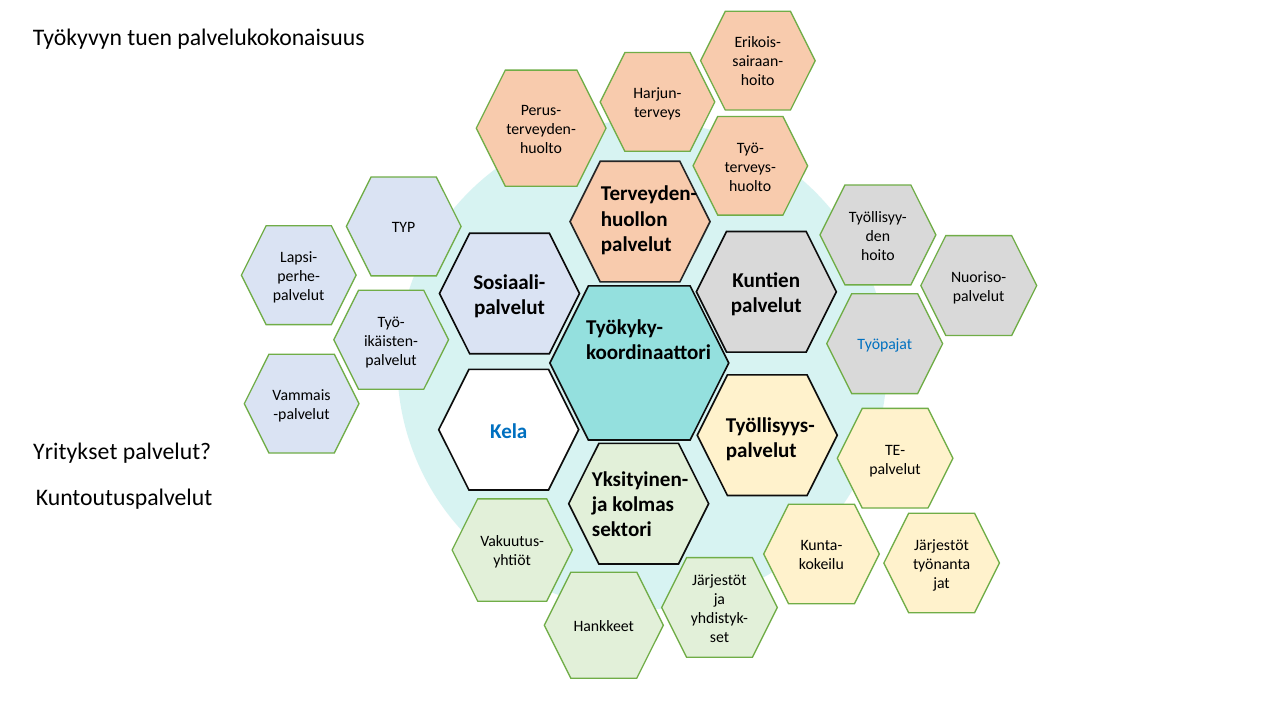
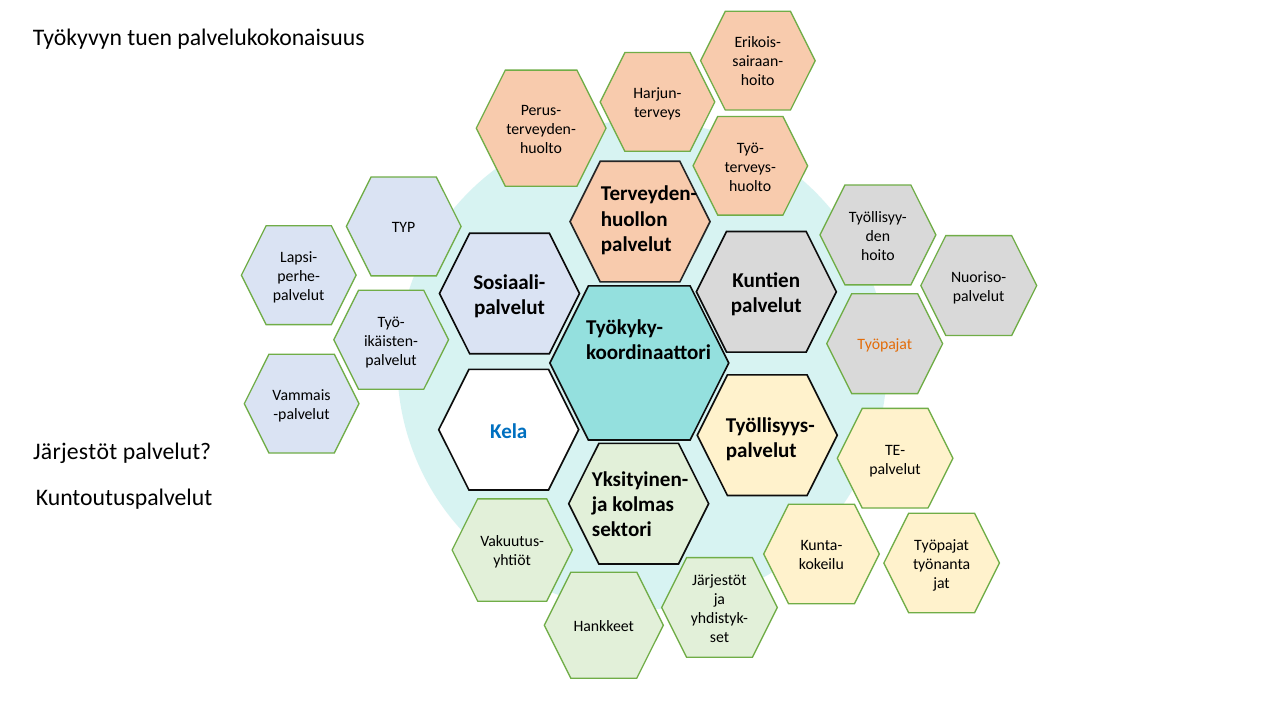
Työpajat at (885, 345) colour: blue -> orange
Yritykset at (75, 452): Yritykset -> Järjestöt
Järjestöt at (942, 545): Järjestöt -> Työpajat
